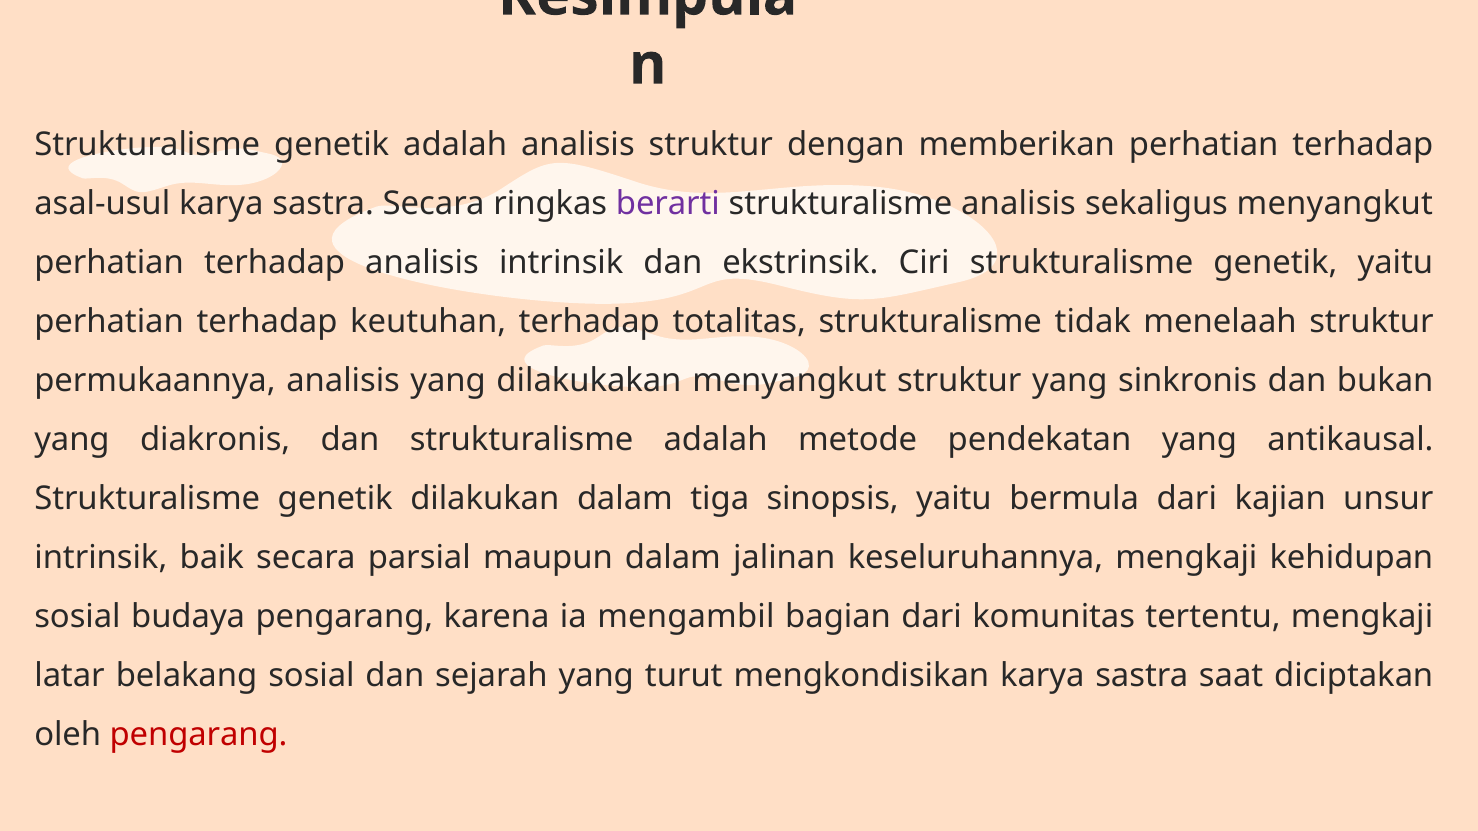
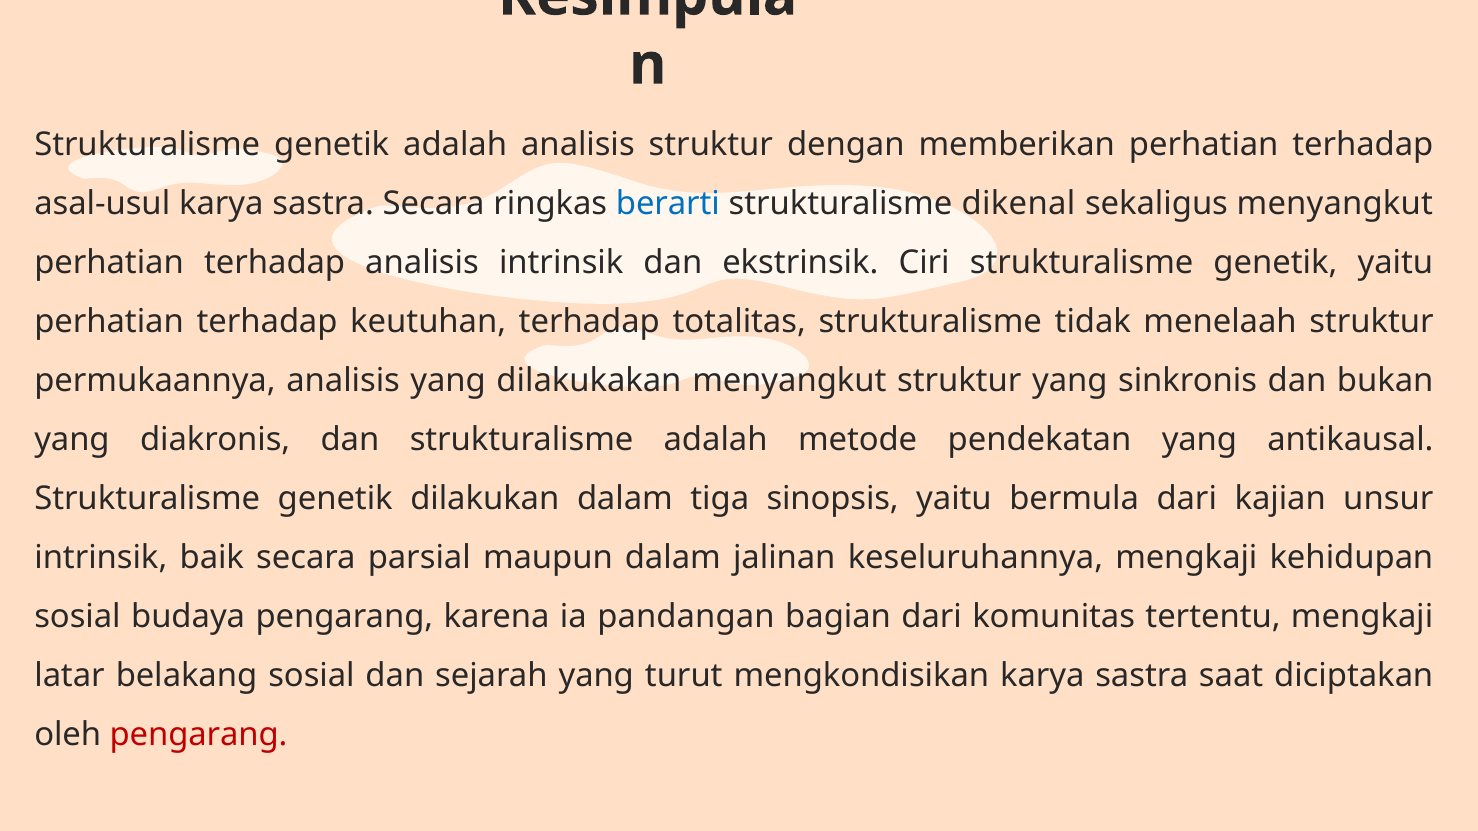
berarti colour: purple -> blue
strukturalisme analisis: analisis -> dikenal
mengambil: mengambil -> pandangan
